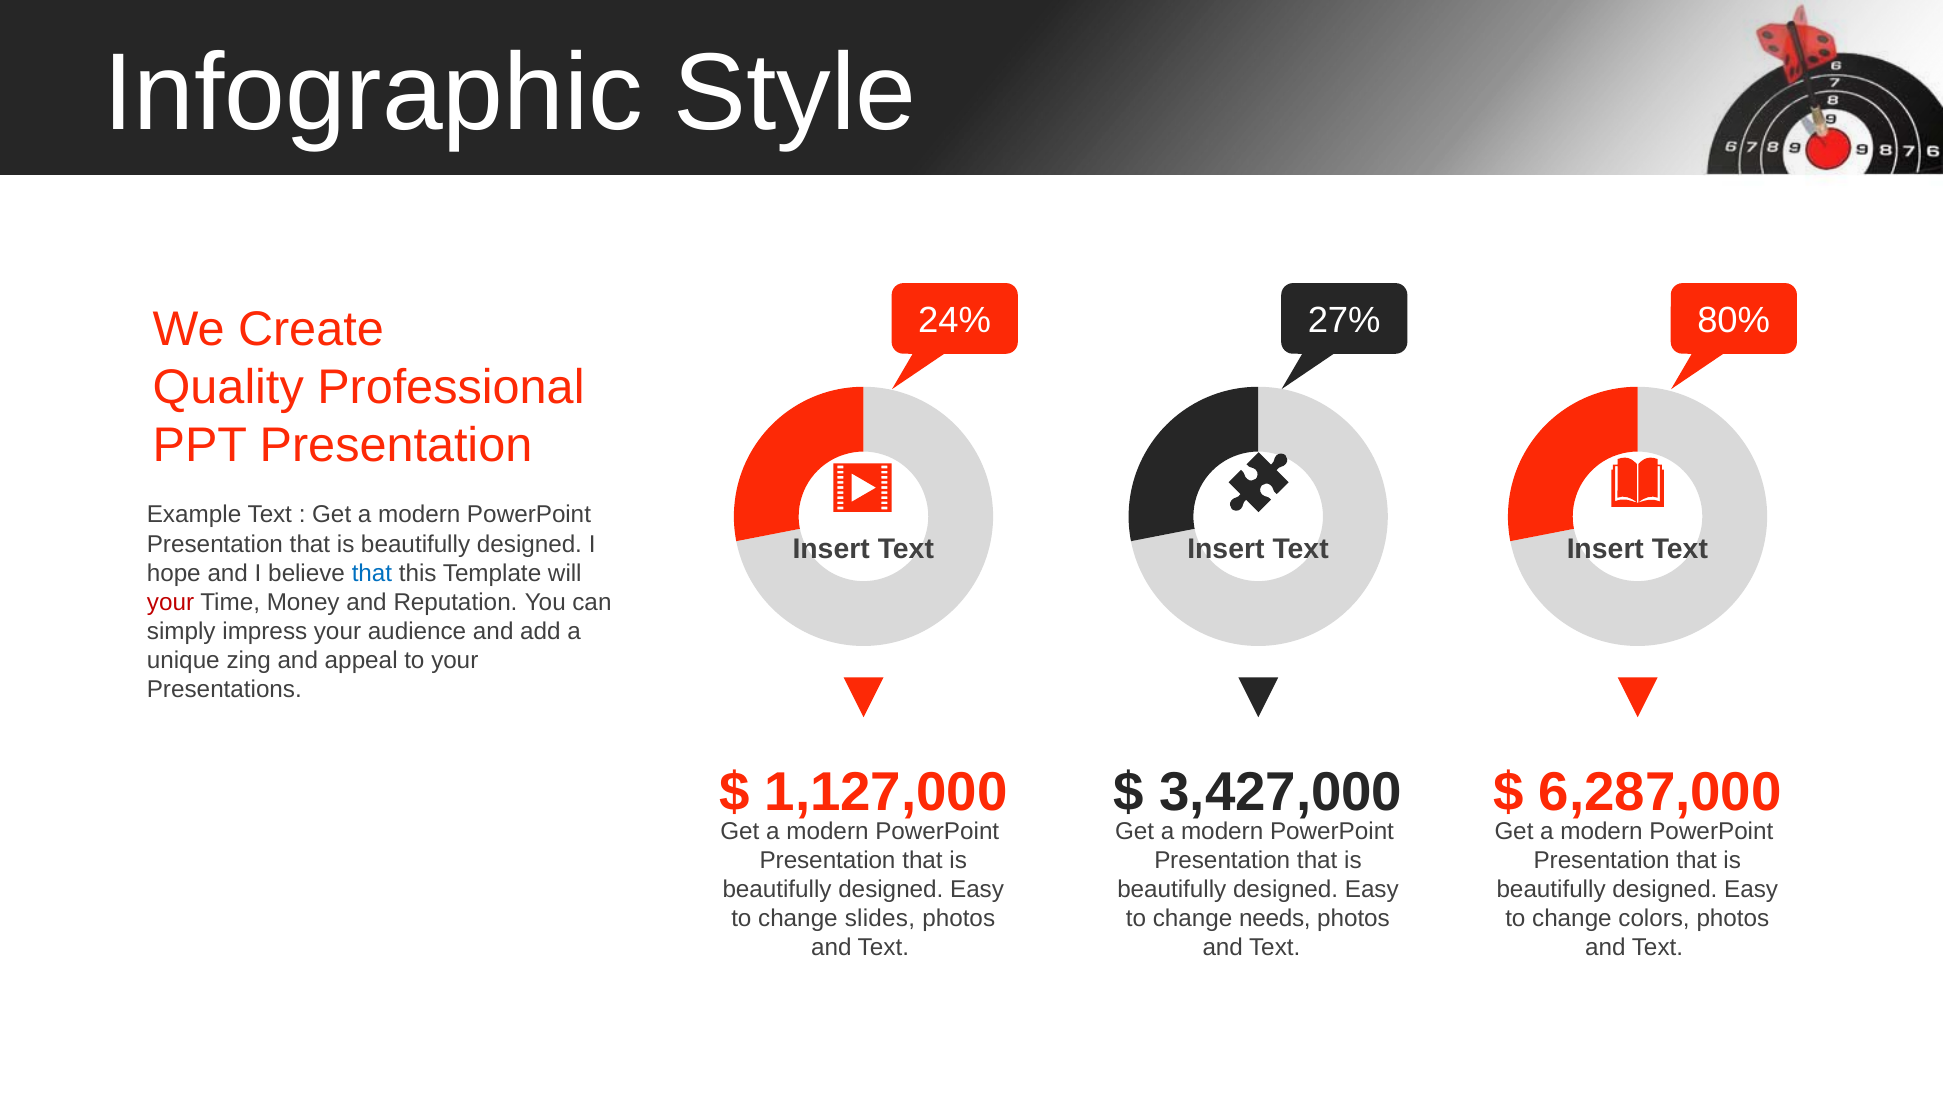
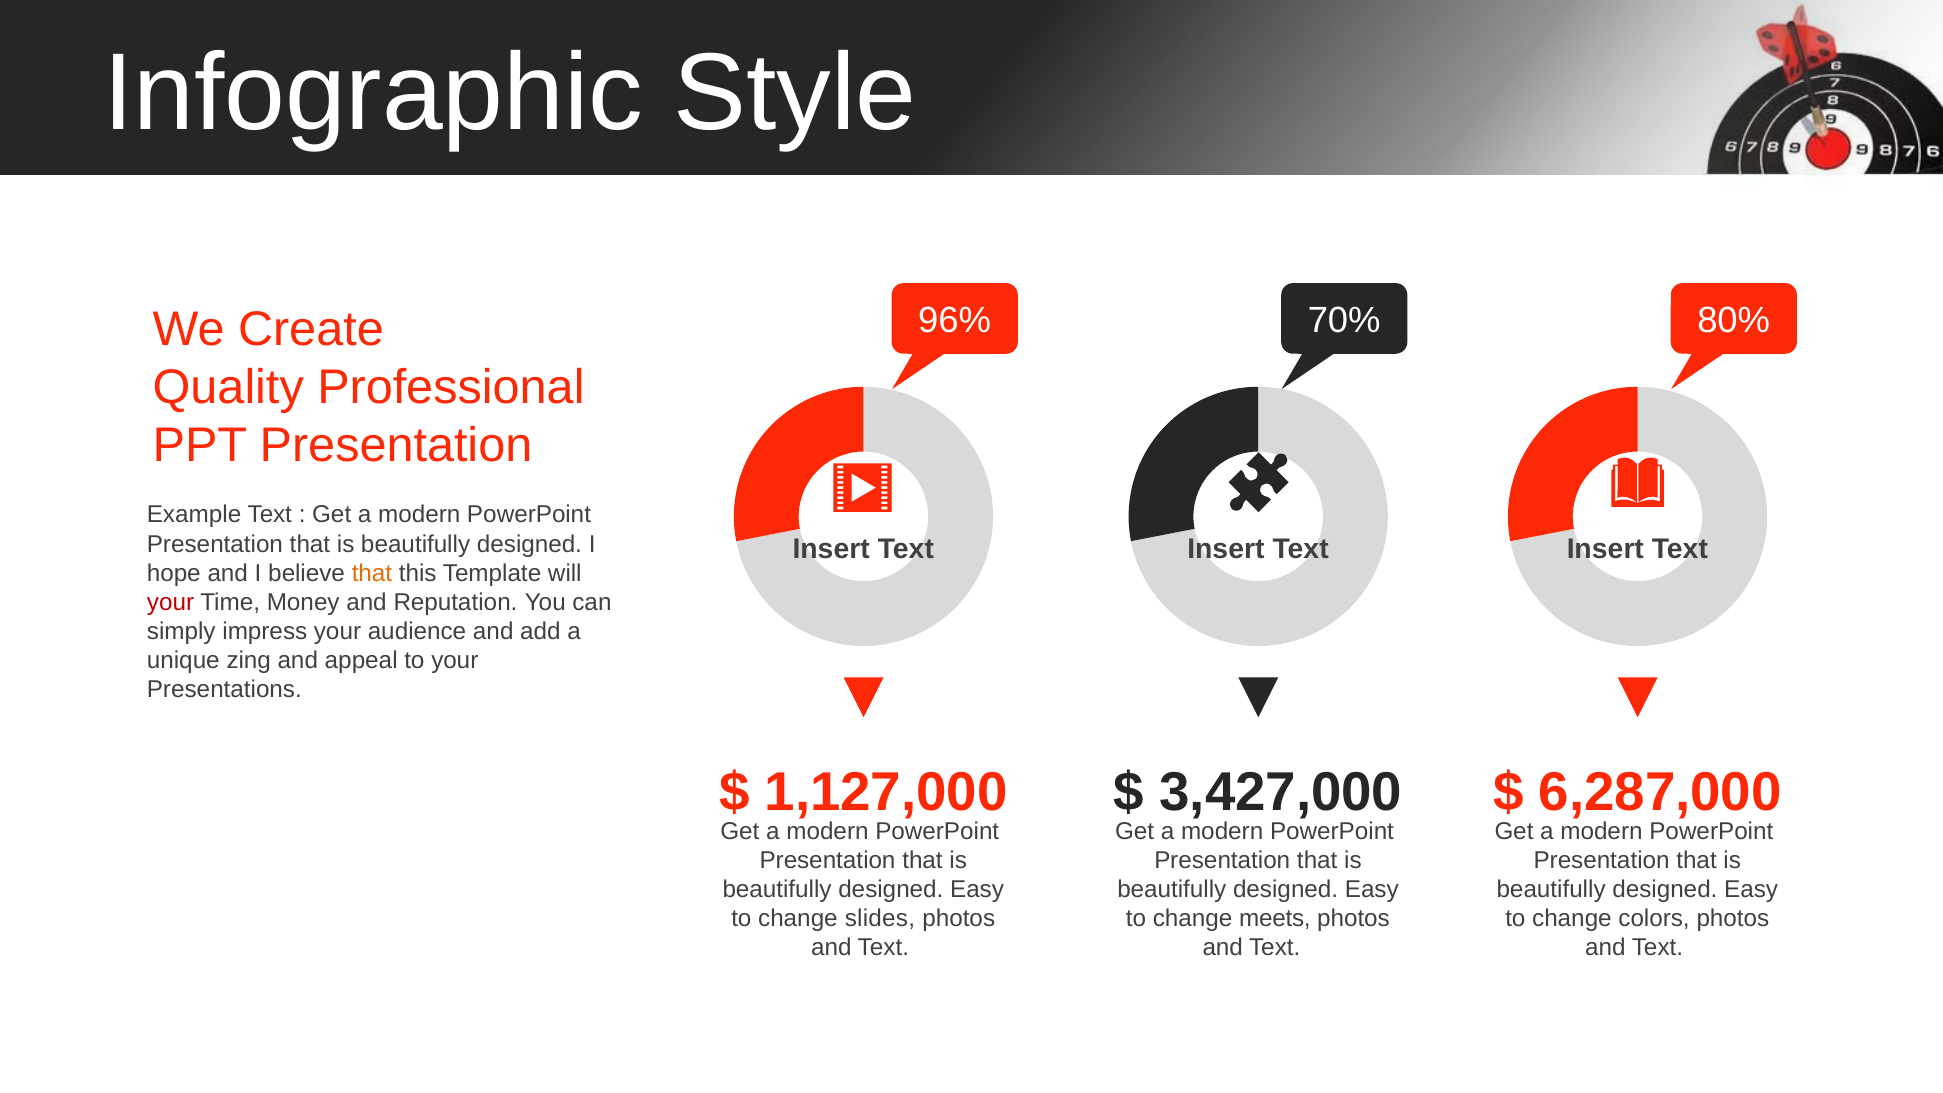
24%: 24% -> 96%
27%: 27% -> 70%
that at (372, 573) colour: blue -> orange
needs: needs -> meets
